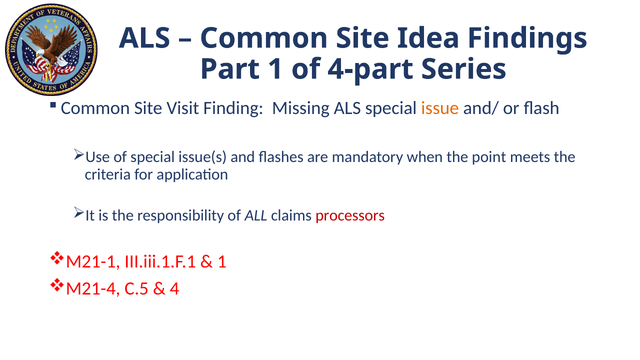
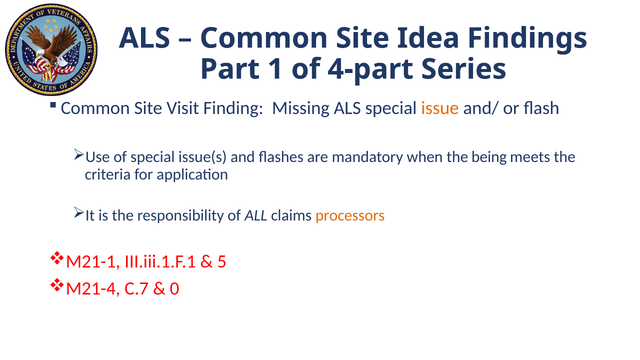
point: point -> being
processors colour: red -> orange
1 at (222, 262): 1 -> 5
C.5: C.5 -> C.7
4: 4 -> 0
